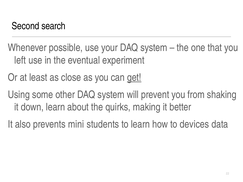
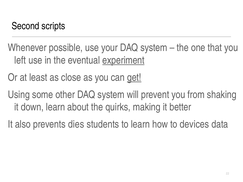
search: search -> scripts
experiment underline: none -> present
mini: mini -> dies
